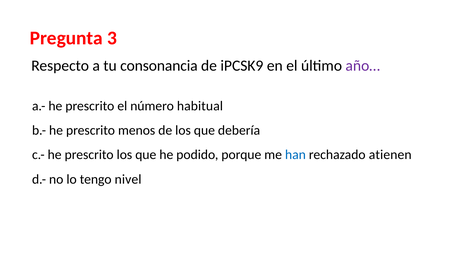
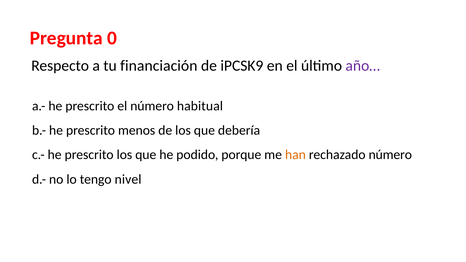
3: 3 -> 0
consonancia: consonancia -> financiación
han colour: blue -> orange
rechazado atienen: atienen -> número
